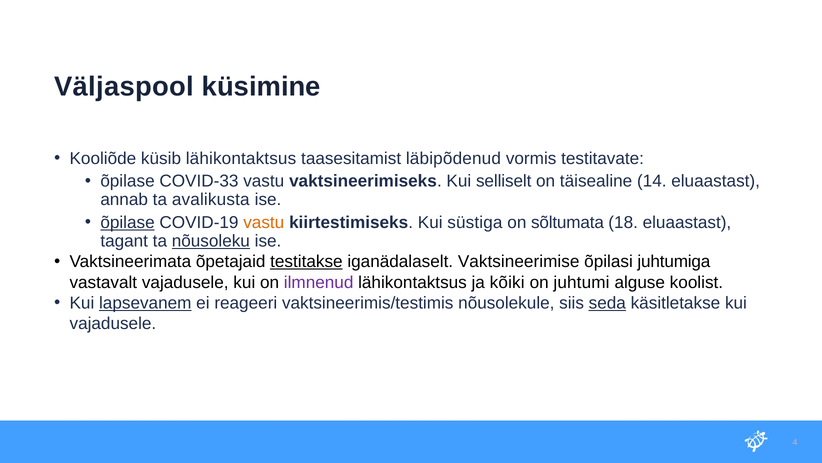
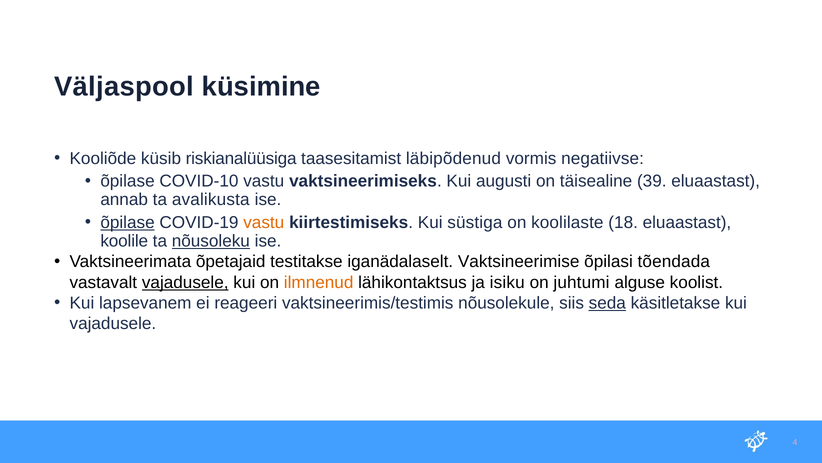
küsib lähikontaktsus: lähikontaktsus -> riskianalüüsiga
testitavate: testitavate -> negatiivse
COVID-33: COVID-33 -> COVID-10
selliselt: selliselt -> augusti
14: 14 -> 39
sõltumata: sõltumata -> koolilaste
tagant: tagant -> koolile
testitakse underline: present -> none
juhtumiga: juhtumiga -> tõendada
vajadusele at (185, 282) underline: none -> present
ilmnenud colour: purple -> orange
kõiki: kõiki -> isiku
lapsevanem underline: present -> none
